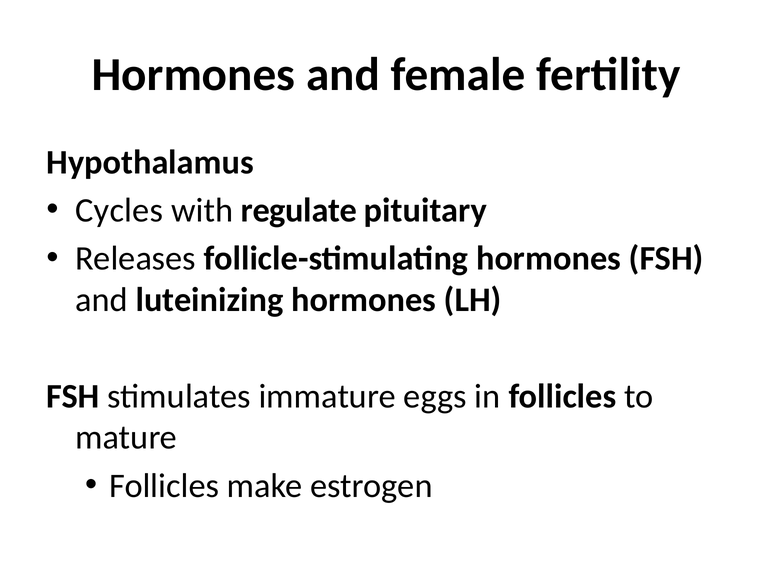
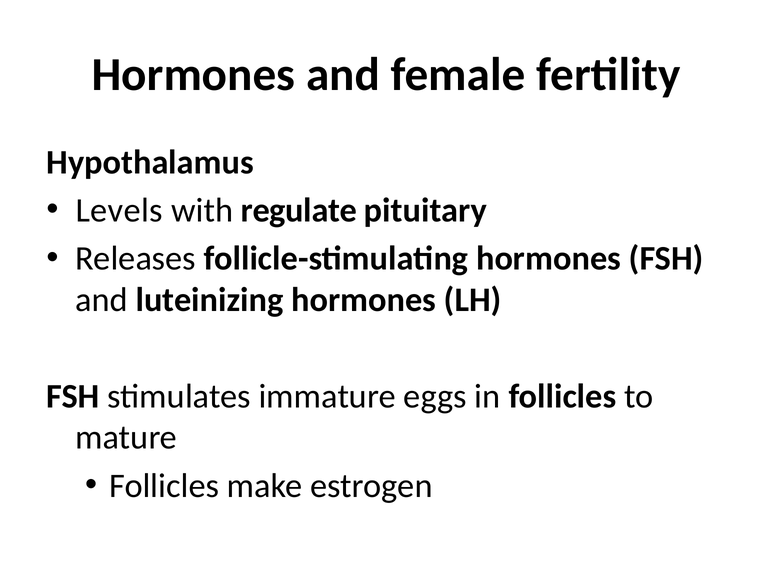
Cycles: Cycles -> Levels
